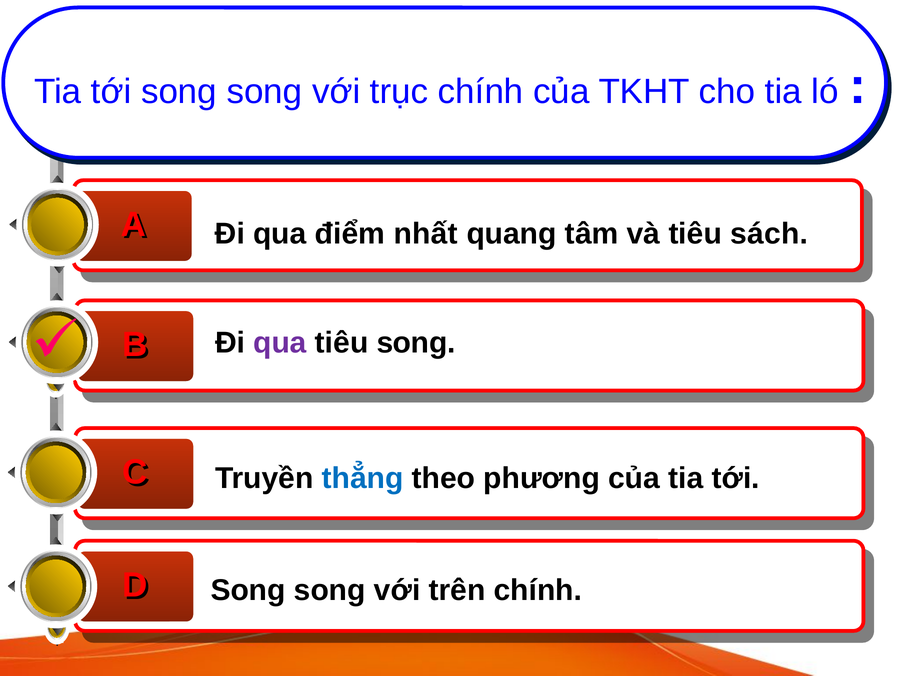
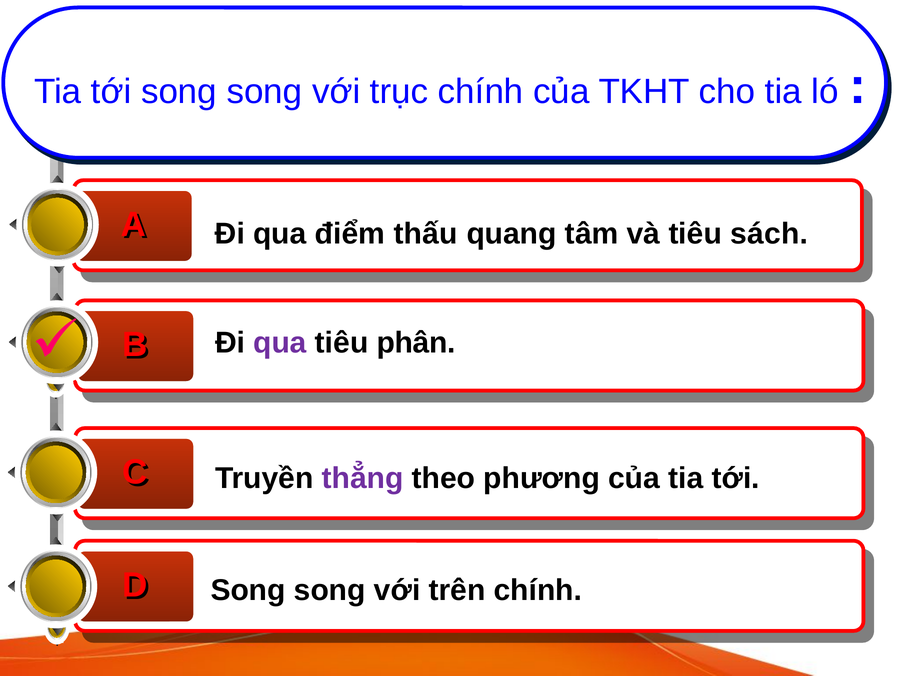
nhất: nhất -> thấu
tiêu song: song -> phân
thẳng colour: blue -> purple
